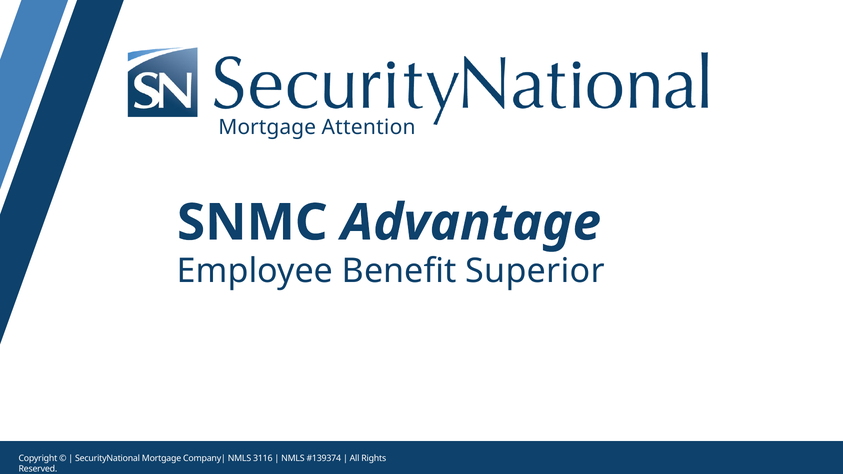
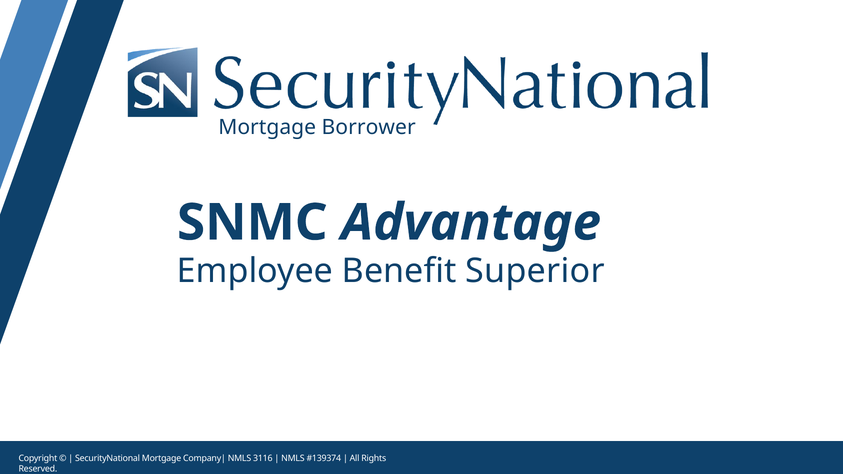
Attention: Attention -> Borrower
